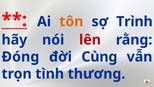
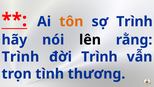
lên colour: red -> black
Đóng at (20, 57): Đóng -> Trình
đời Cùng: Cùng -> Trình
